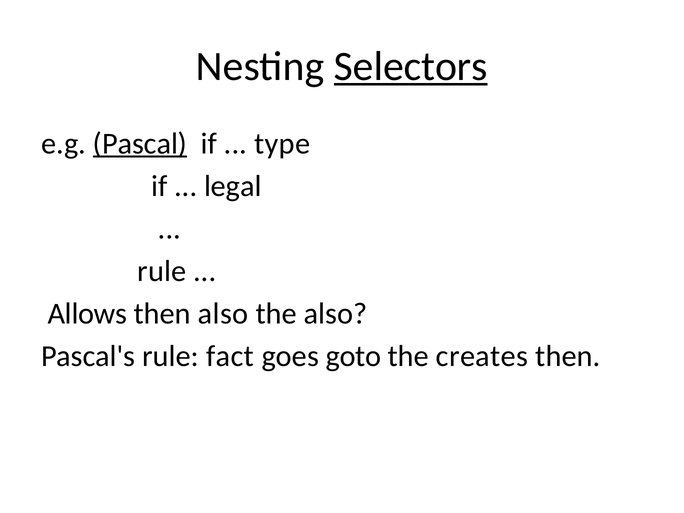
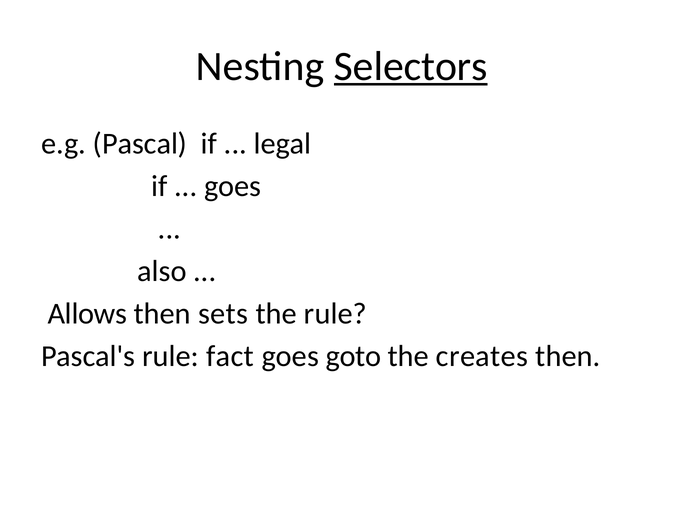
Pascal underline: present -> none
type: type -> legal
legal at (233, 186): legal -> goes
rule at (162, 271): rule -> also
then also: also -> sets
the also: also -> rule
